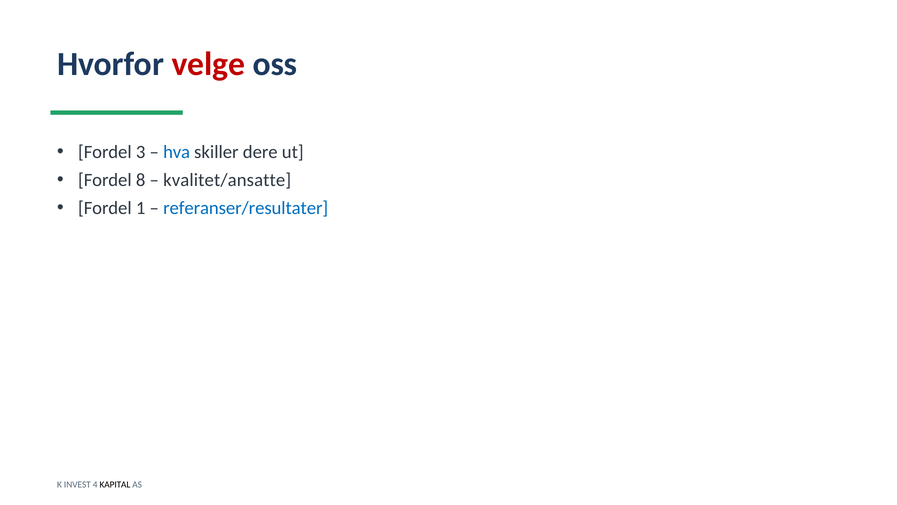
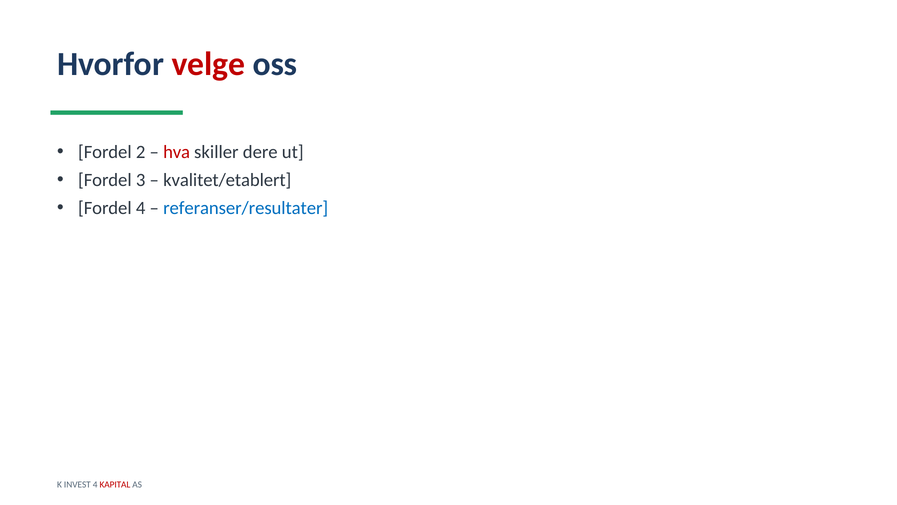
3: 3 -> 2
hva colour: blue -> red
8: 8 -> 3
kvalitet/ansatte: kvalitet/ansatte -> kvalitet/etablert
Fordel 1: 1 -> 4
KAPITAL colour: black -> red
